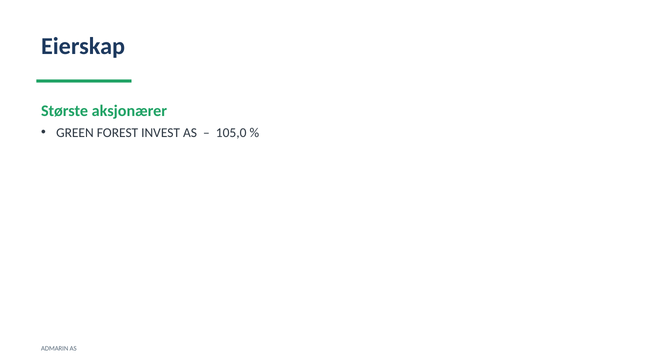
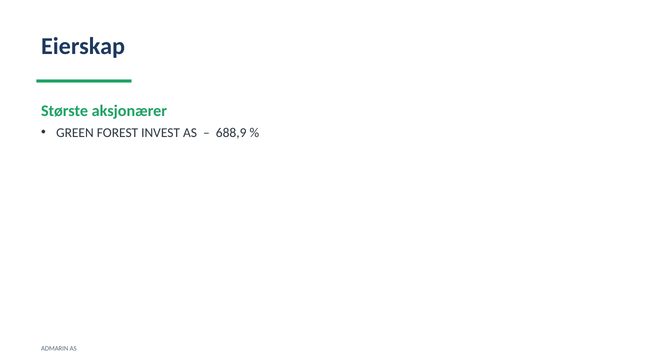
105,0: 105,0 -> 688,9
